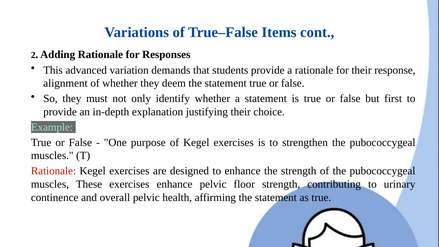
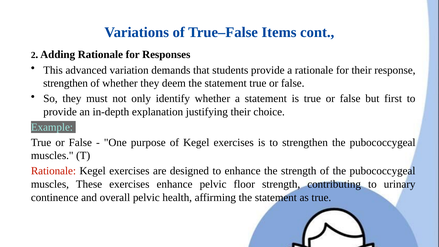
alignment at (65, 83): alignment -> strengthen
